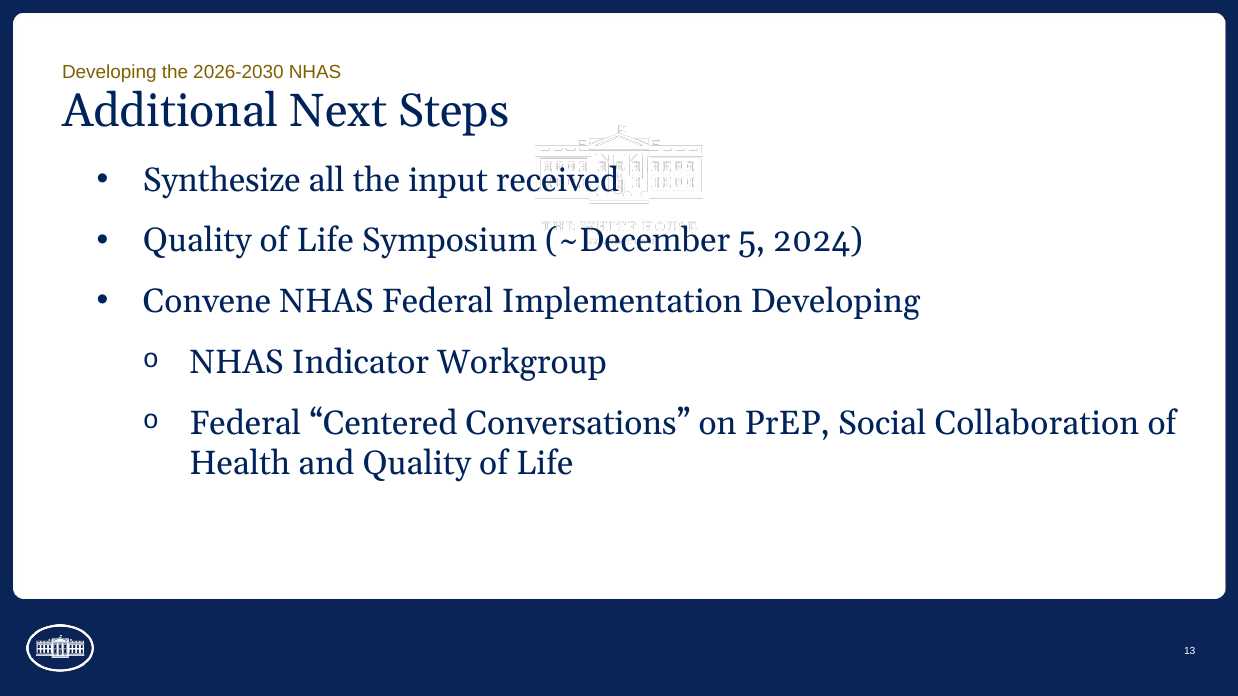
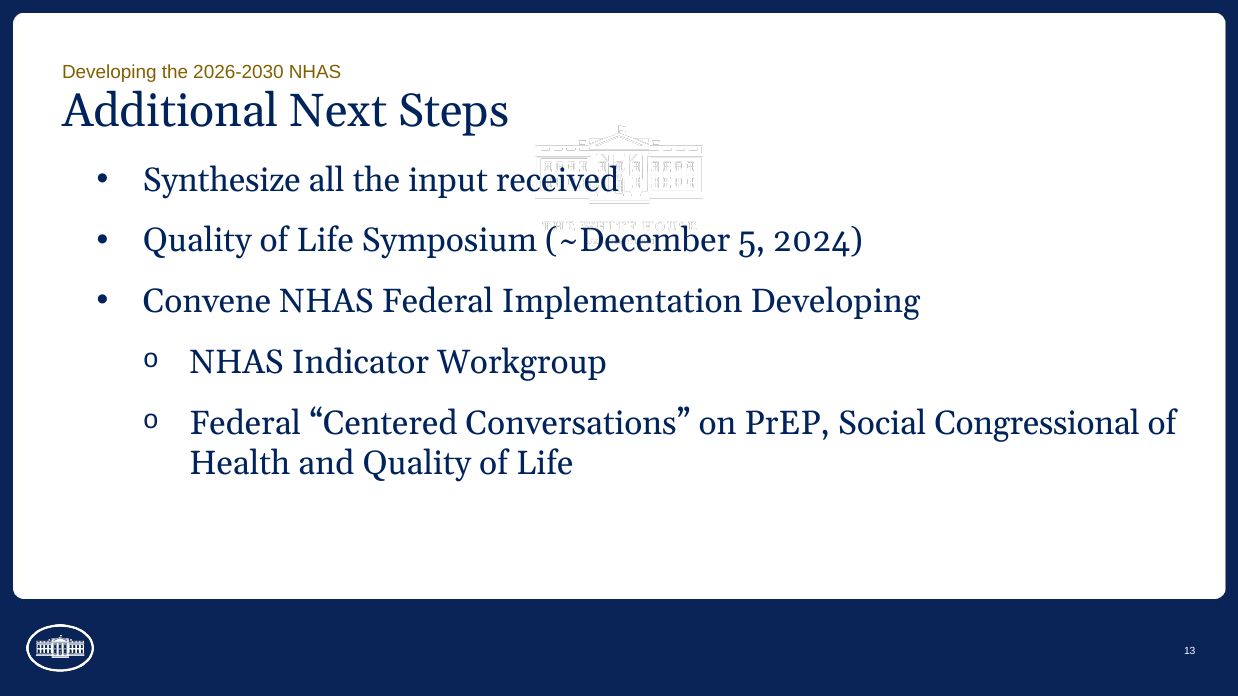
Collaboration: Collaboration -> Congressional
